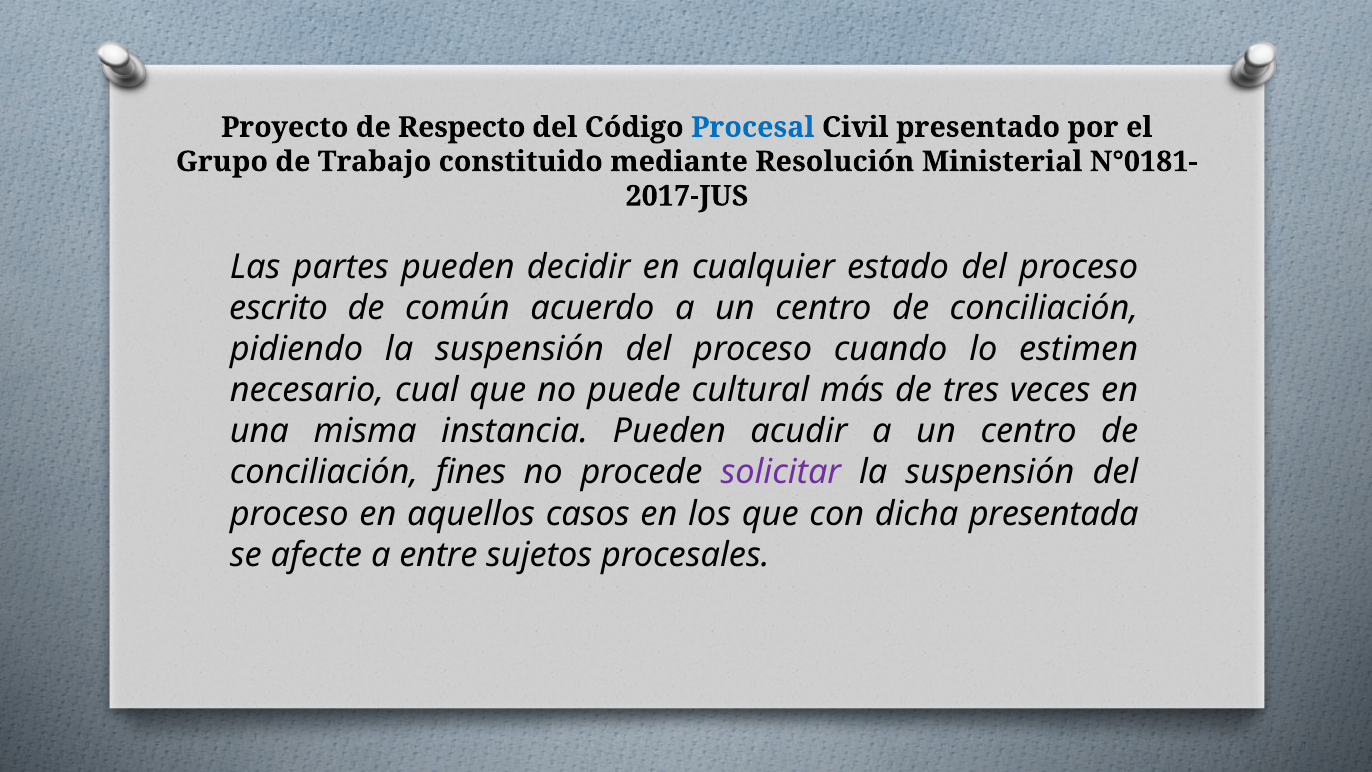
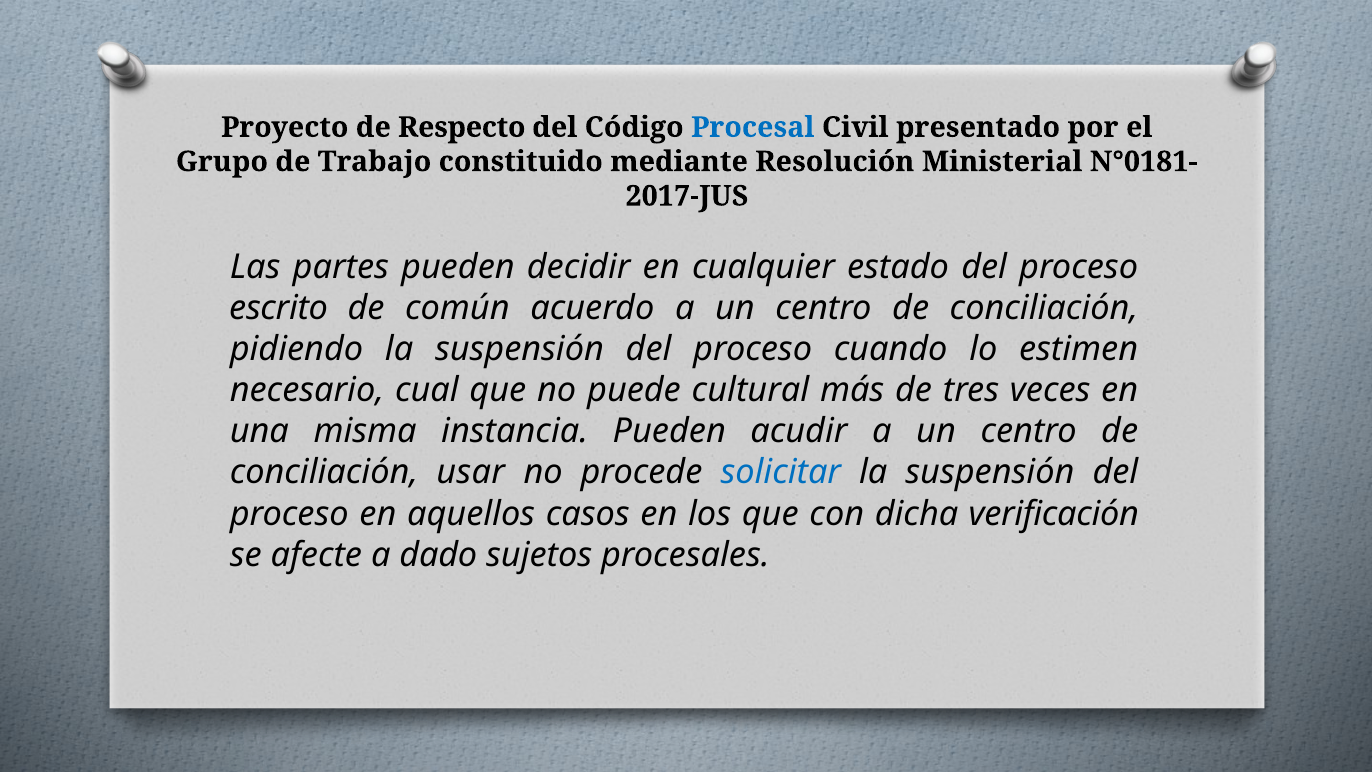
fines: fines -> usar
solicitar colour: purple -> blue
presentada: presentada -> verificación
entre: entre -> dado
